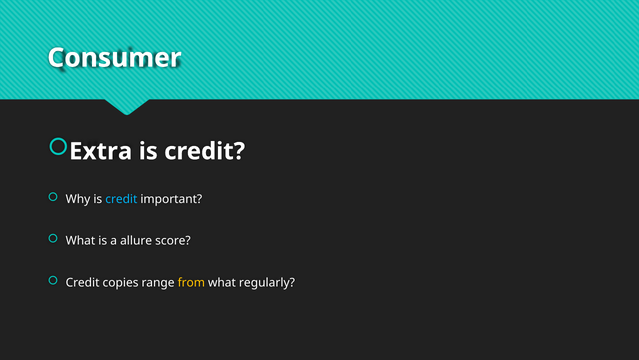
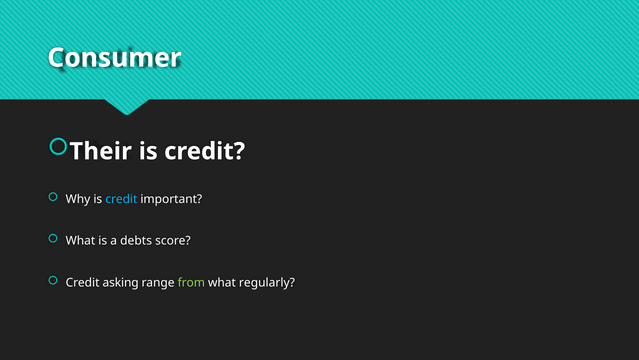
Extra: Extra -> Their
allure: allure -> debts
copies: copies -> asking
from colour: yellow -> light green
